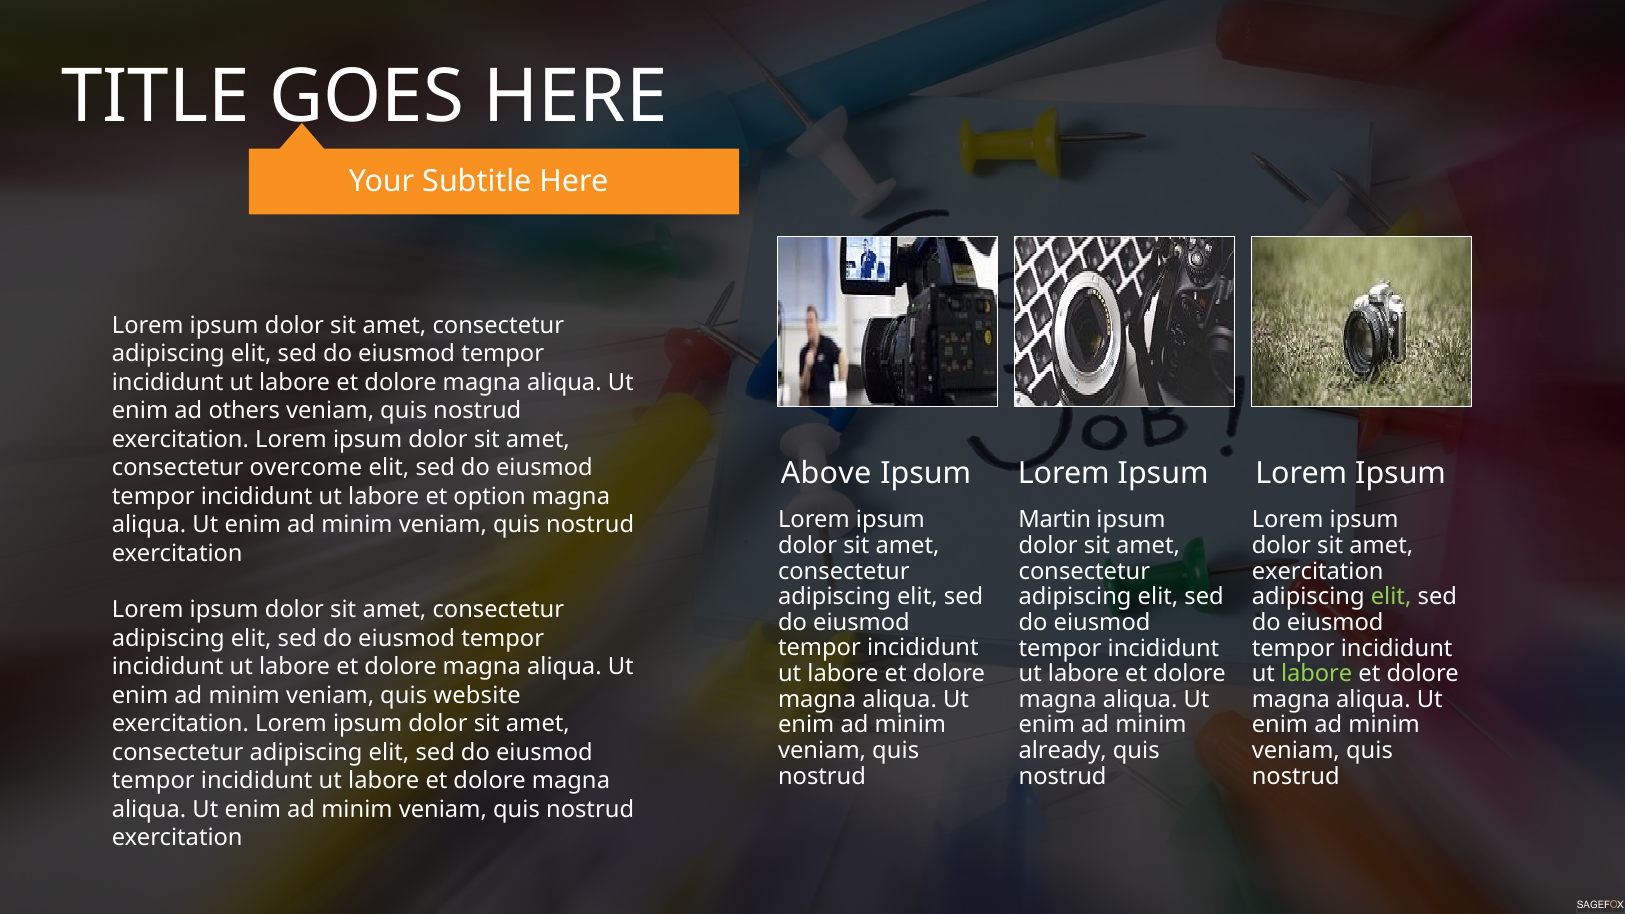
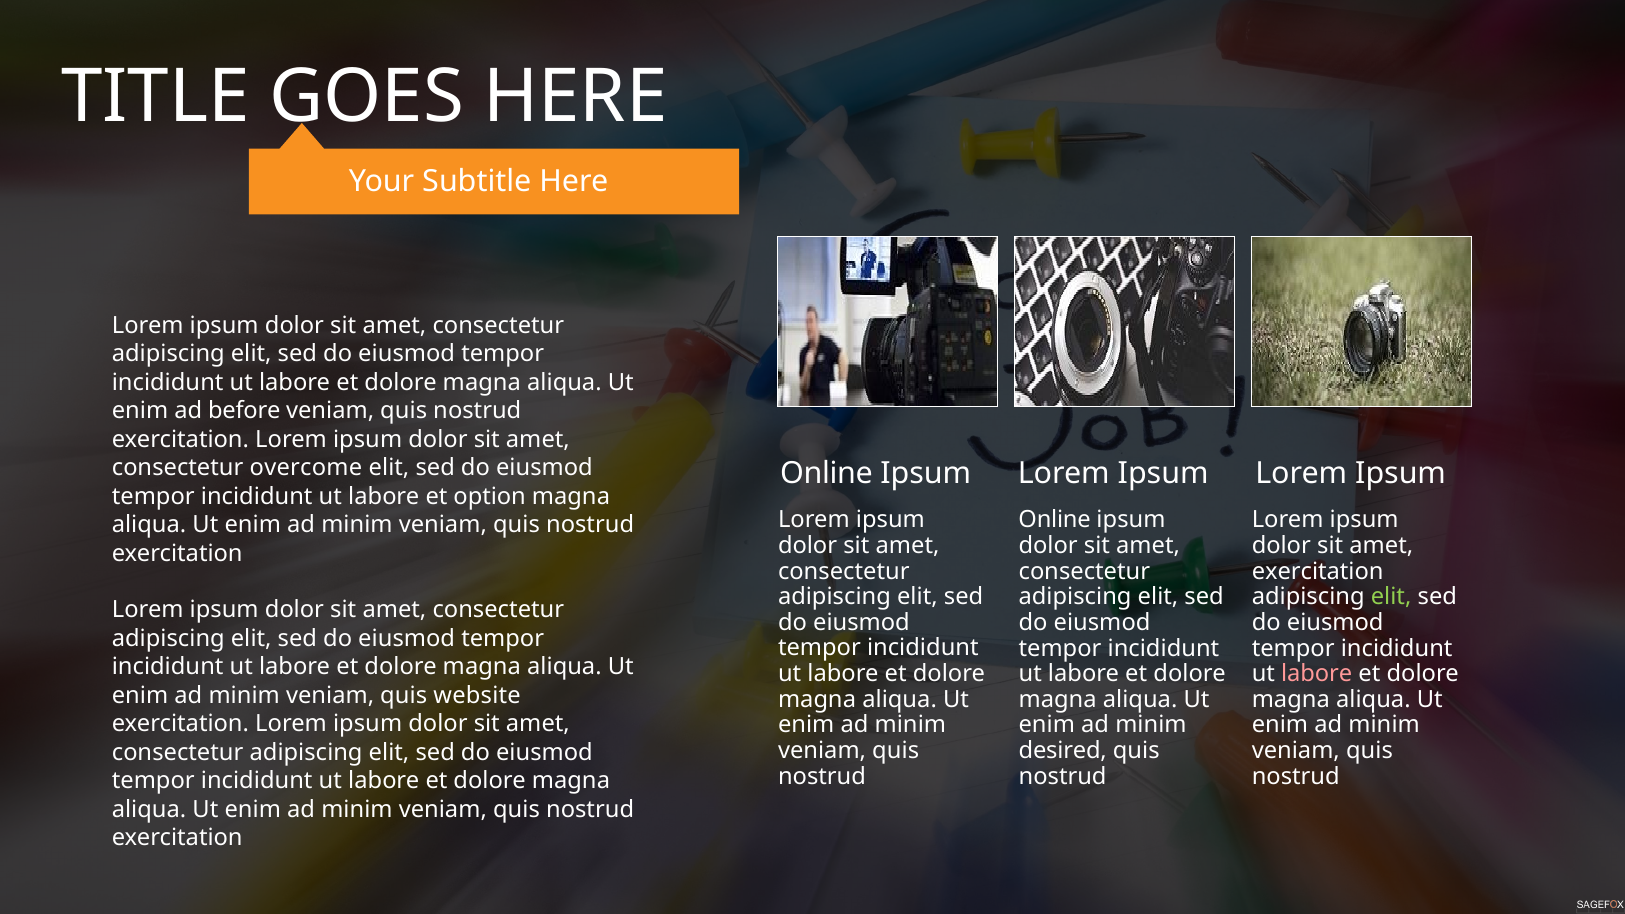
others: others -> before
Above at (826, 474): Above -> Online
Martin at (1055, 520): Martin -> Online
labore at (1317, 674) colour: light green -> pink
already: already -> desired
